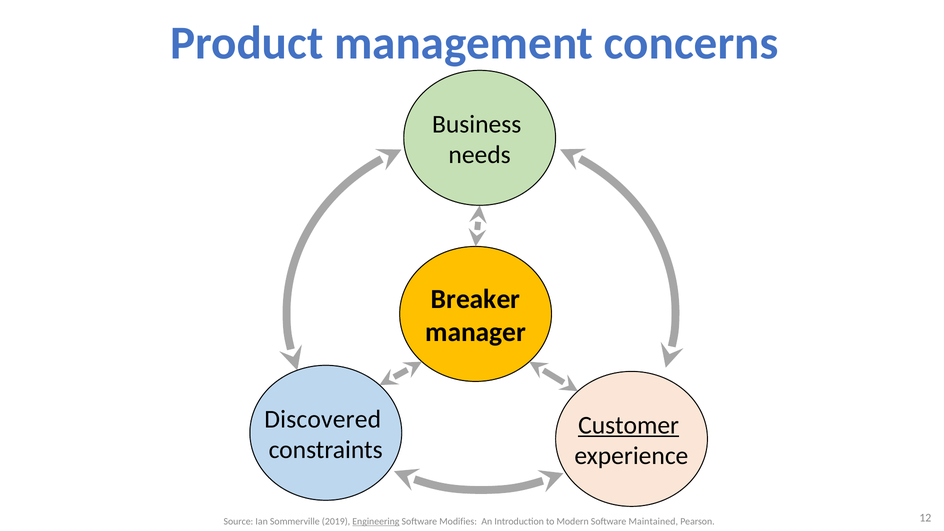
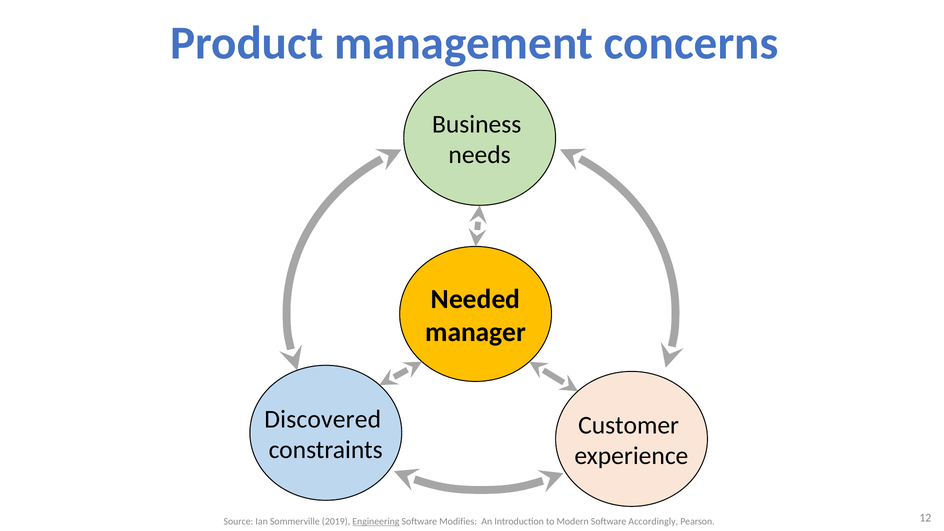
Breaker: Breaker -> Needed
Customer underline: present -> none
Maintained: Maintained -> Accordingly
